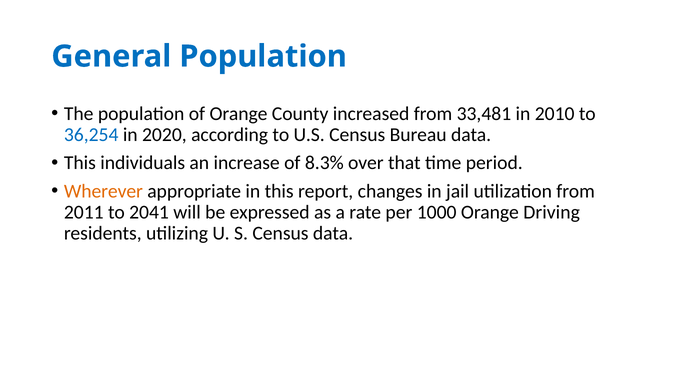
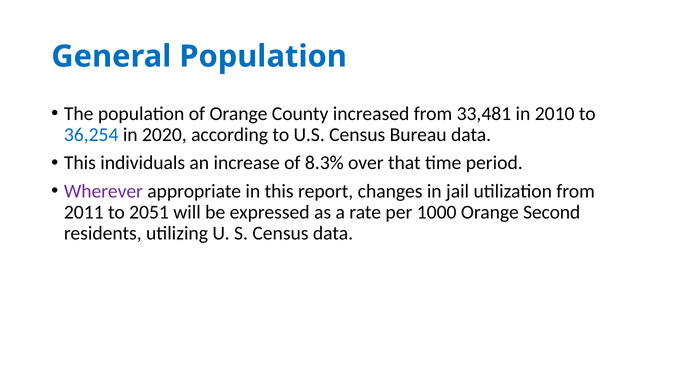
Wherever colour: orange -> purple
2041: 2041 -> 2051
Driving: Driving -> Second
